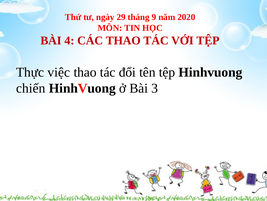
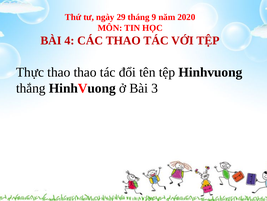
Thực việc: việc -> thao
chiến: chiến -> thắng
